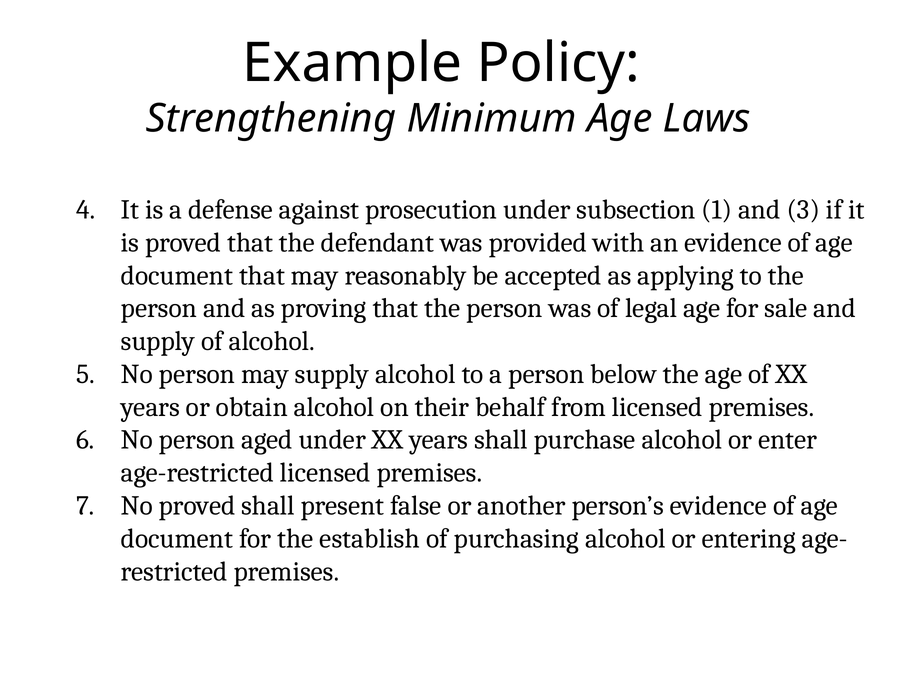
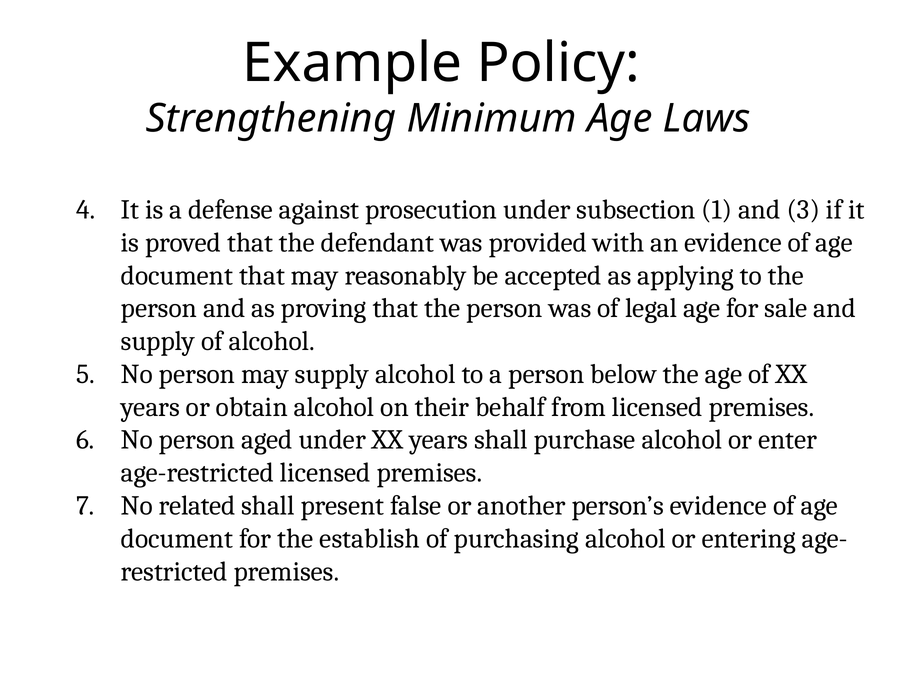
No proved: proved -> related
